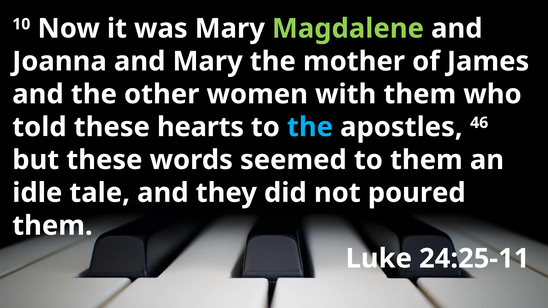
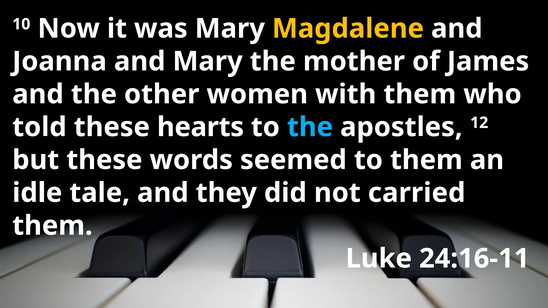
Magdalene colour: light green -> yellow
46: 46 -> 12
poured: poured -> carried
24:25-11: 24:25-11 -> 24:16-11
